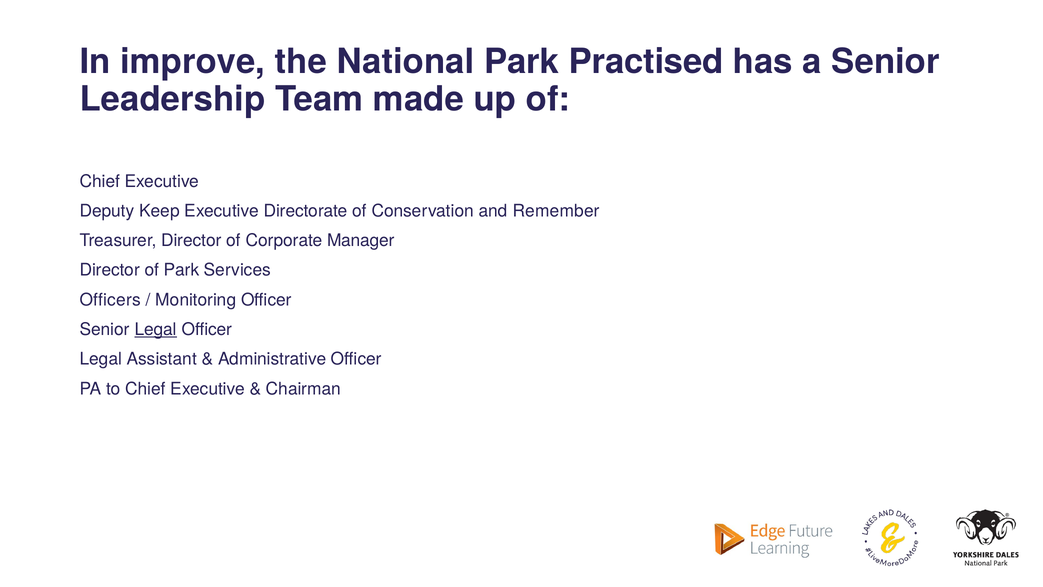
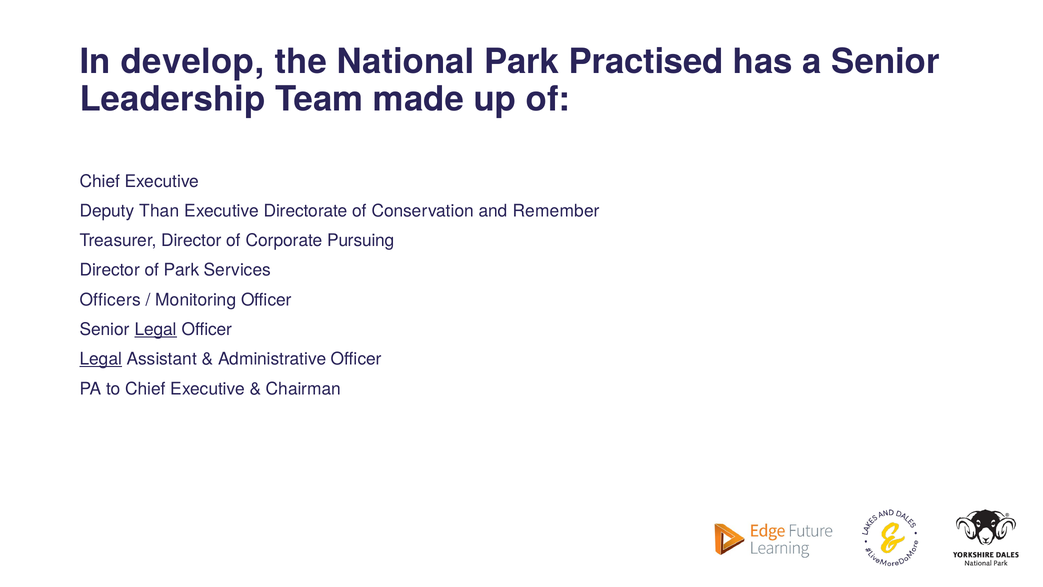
improve: improve -> develop
Keep: Keep -> Than
Manager: Manager -> Pursuing
Legal at (101, 359) underline: none -> present
